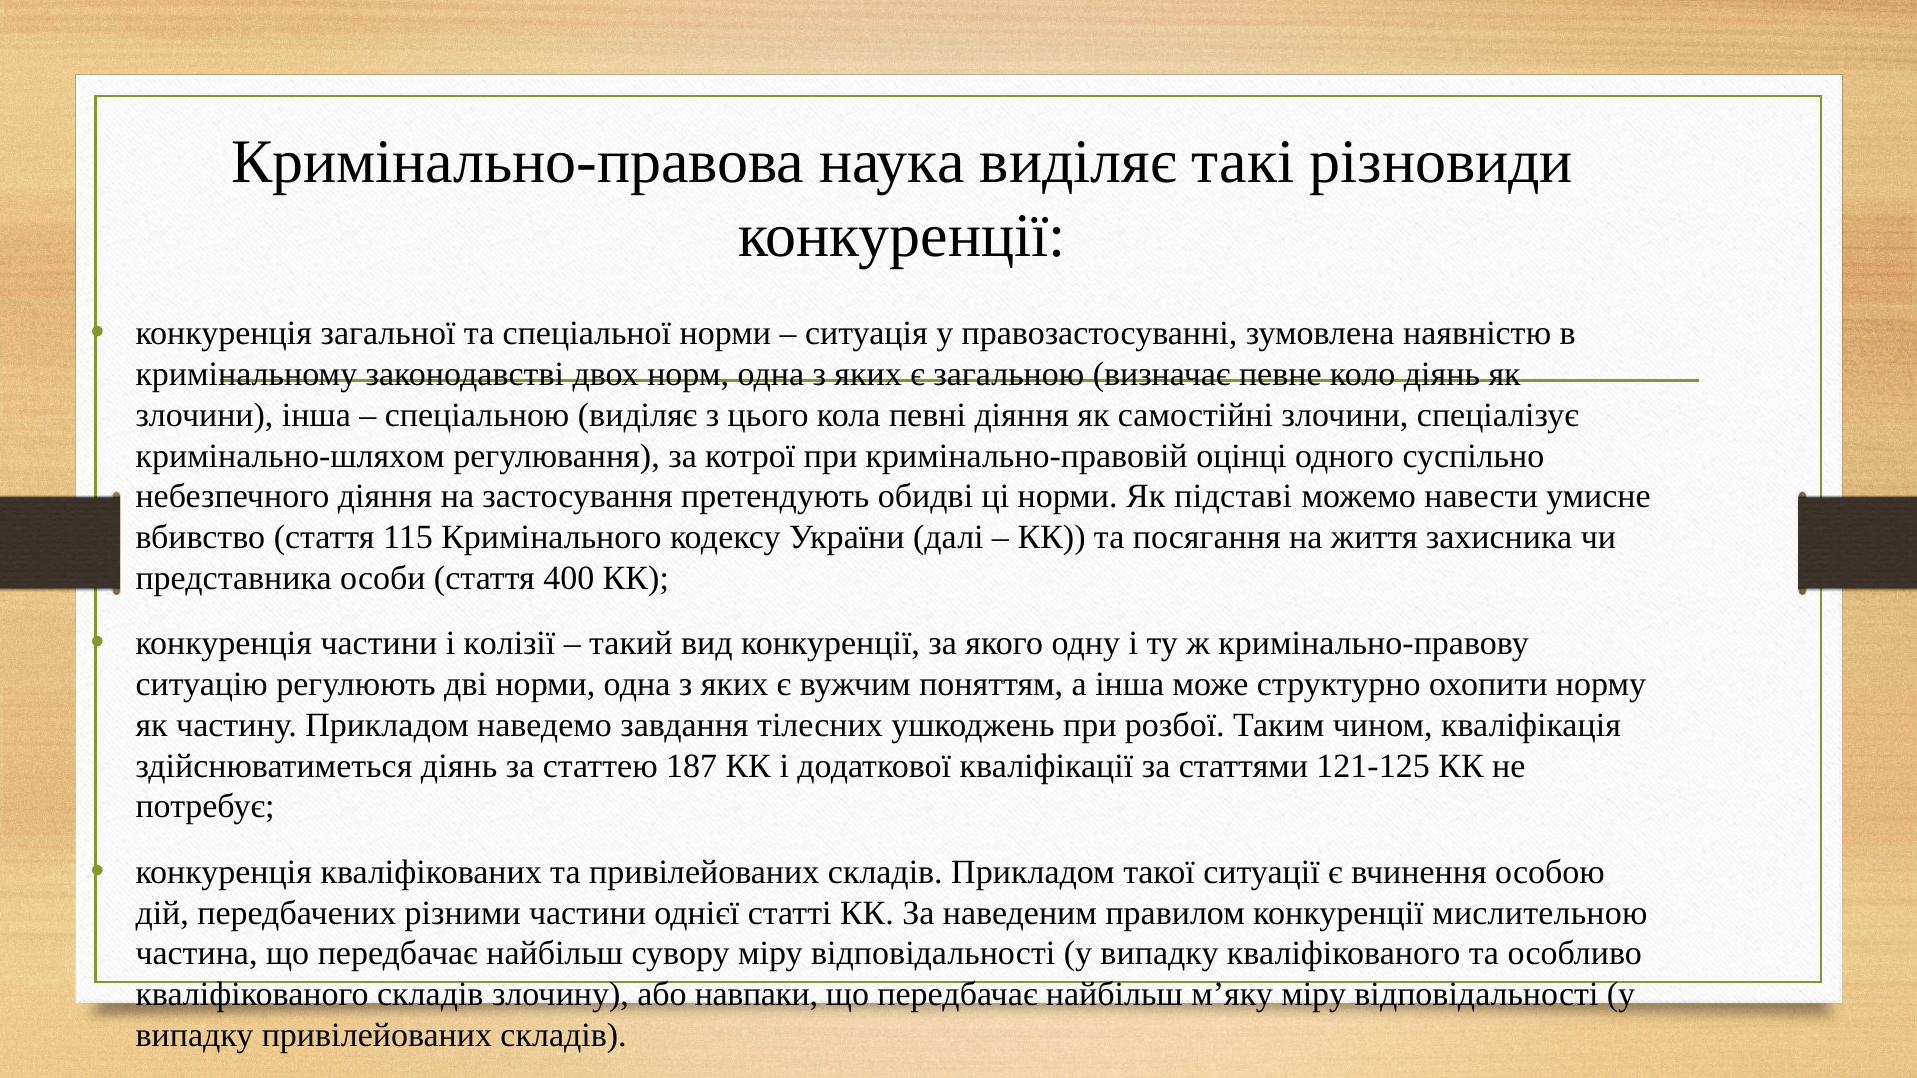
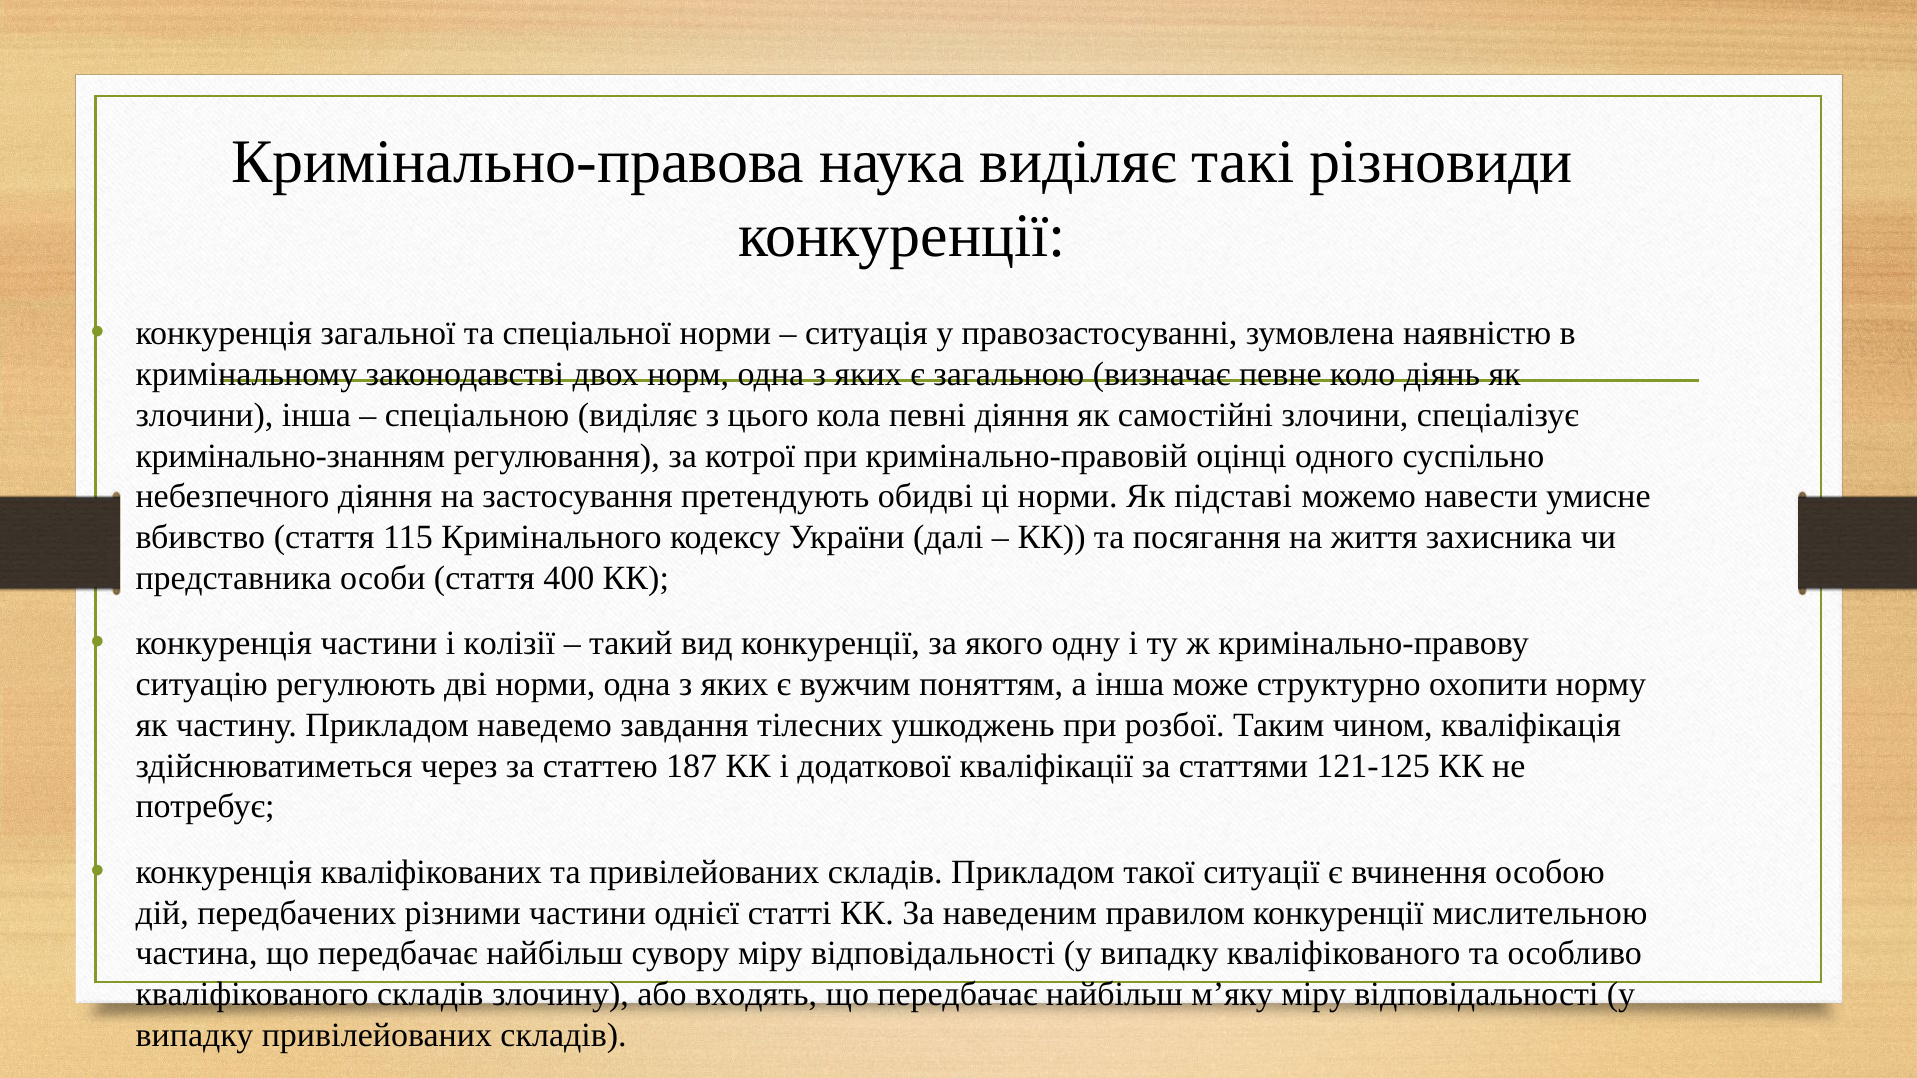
кримінально-шляхом: кримінально-шляхом -> кримінально-знанням
здійснюватиметься діянь: діянь -> через
навпаки: навпаки -> входять
